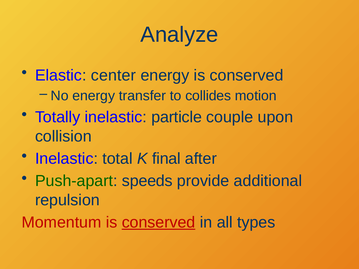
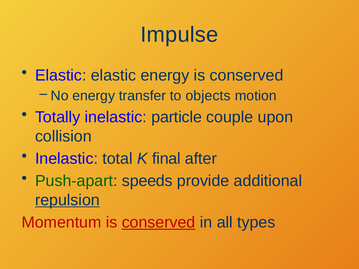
Analyze: Analyze -> Impulse
Elastic center: center -> elastic
collides: collides -> objects
repulsion underline: none -> present
